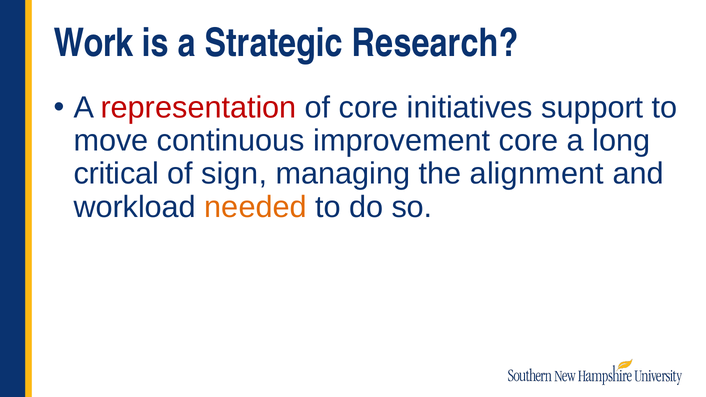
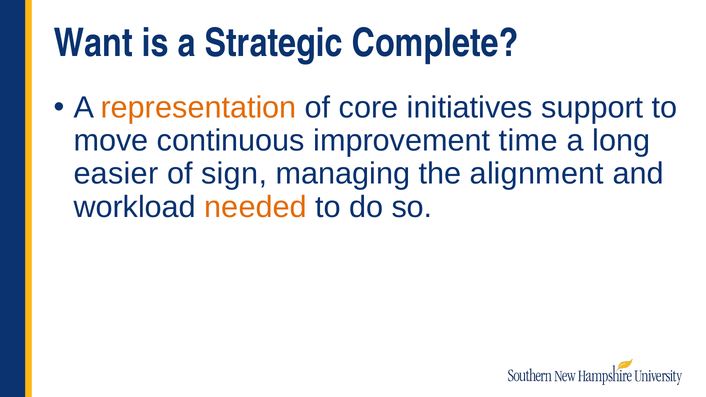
Work: Work -> Want
Research: Research -> Complete
representation colour: red -> orange
improvement core: core -> time
critical: critical -> easier
